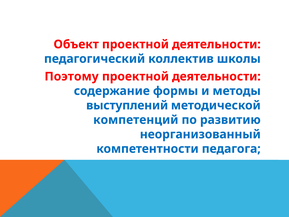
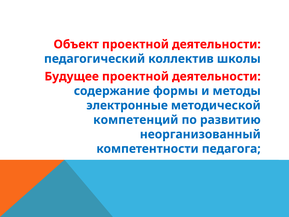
Поэтому: Поэтому -> Будущее
выступлений: выступлений -> электронные
